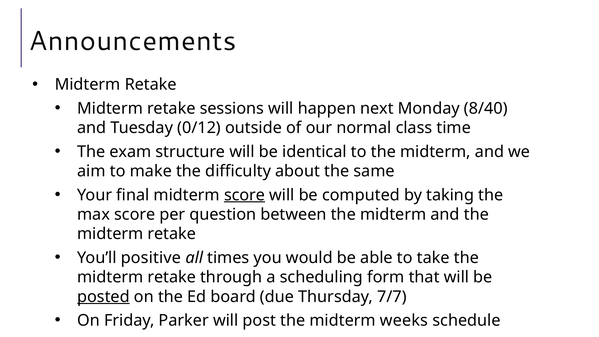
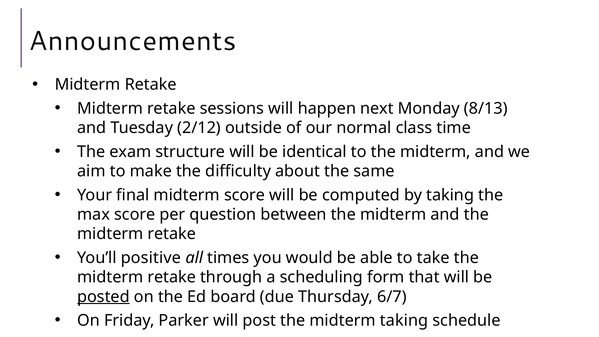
8/40: 8/40 -> 8/13
0/12: 0/12 -> 2/12
score at (244, 195) underline: present -> none
7/7: 7/7 -> 6/7
midterm weeks: weeks -> taking
